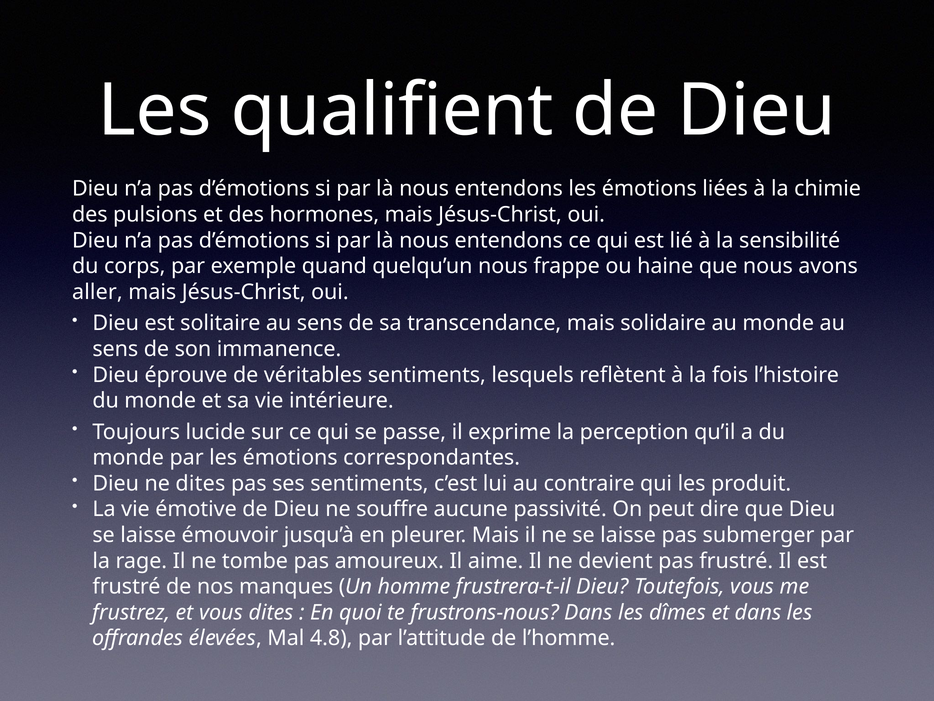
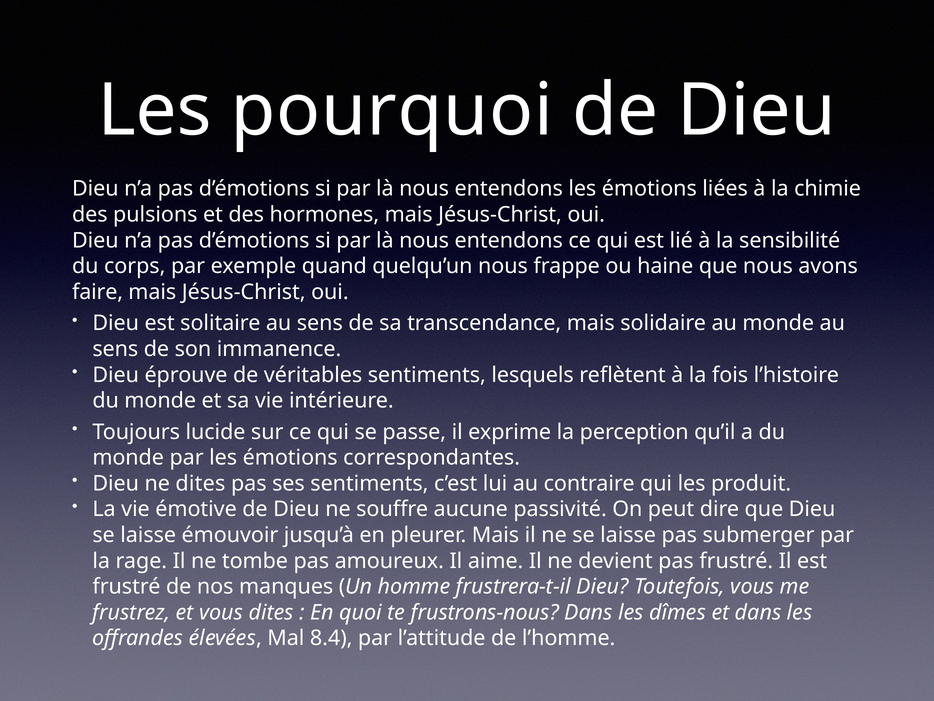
qualifient: qualifient -> pourquoi
aller: aller -> faire
4.8: 4.8 -> 8.4
